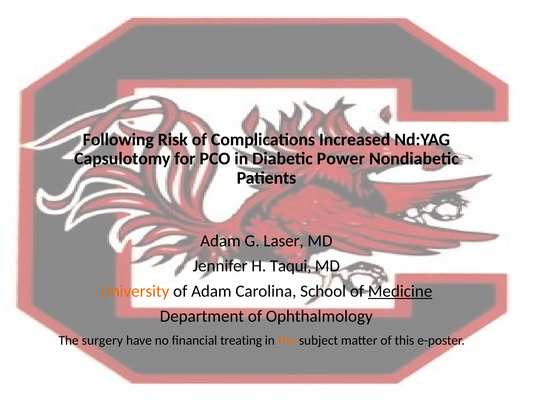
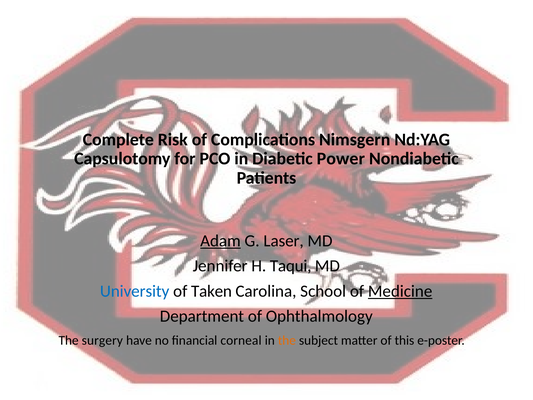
Following: Following -> Complete
Increased: Increased -> Nimsgern
Adam at (220, 241) underline: none -> present
University colour: orange -> blue
of Adam: Adam -> Taken
treating: treating -> corneal
